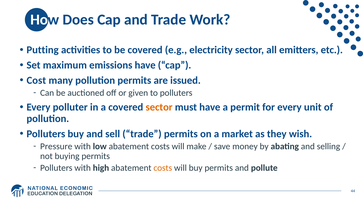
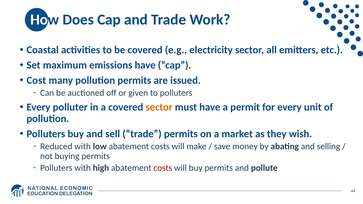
Putting: Putting -> Coastal
Pressure: Pressure -> Reduced
costs at (163, 168) colour: orange -> red
